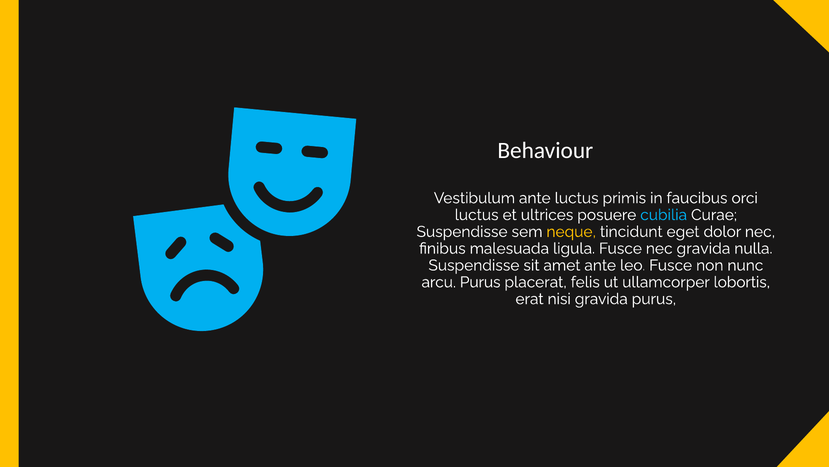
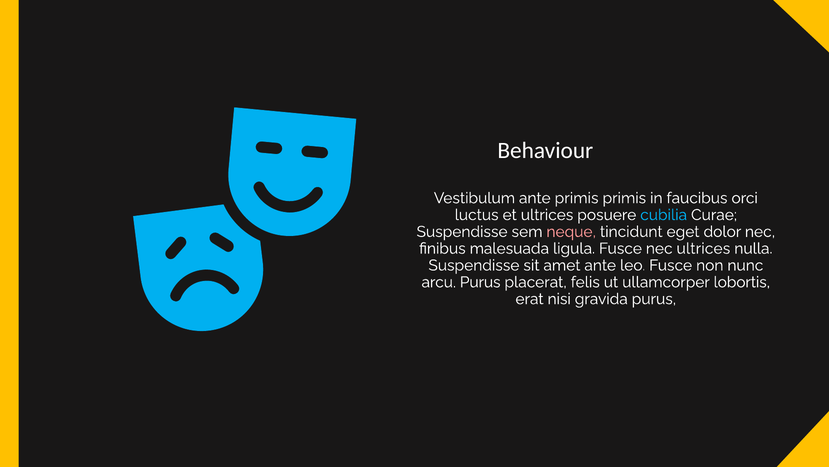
ante luctus: luctus -> primis
neque colour: yellow -> pink
nec gravida: gravida -> ultrices
